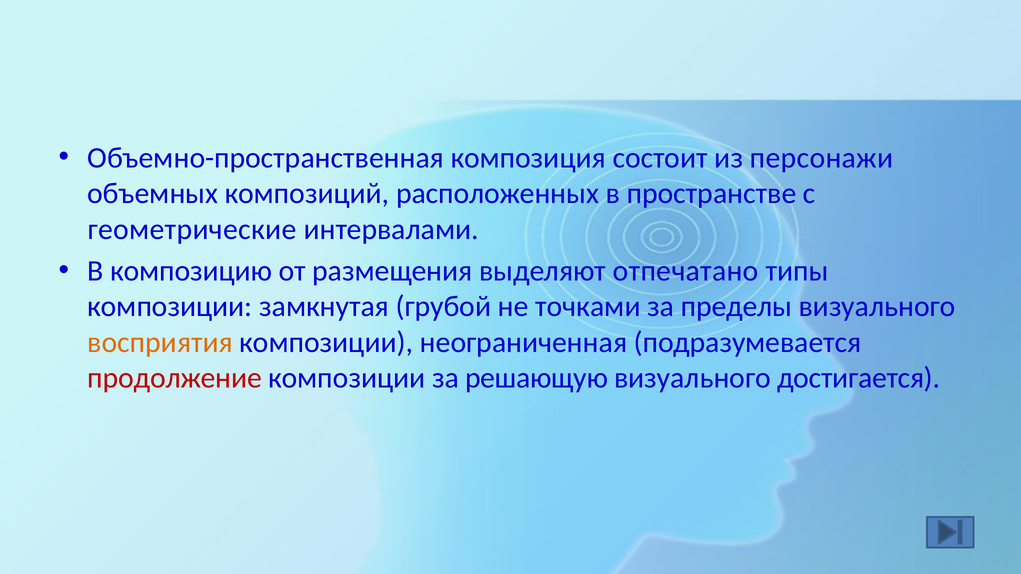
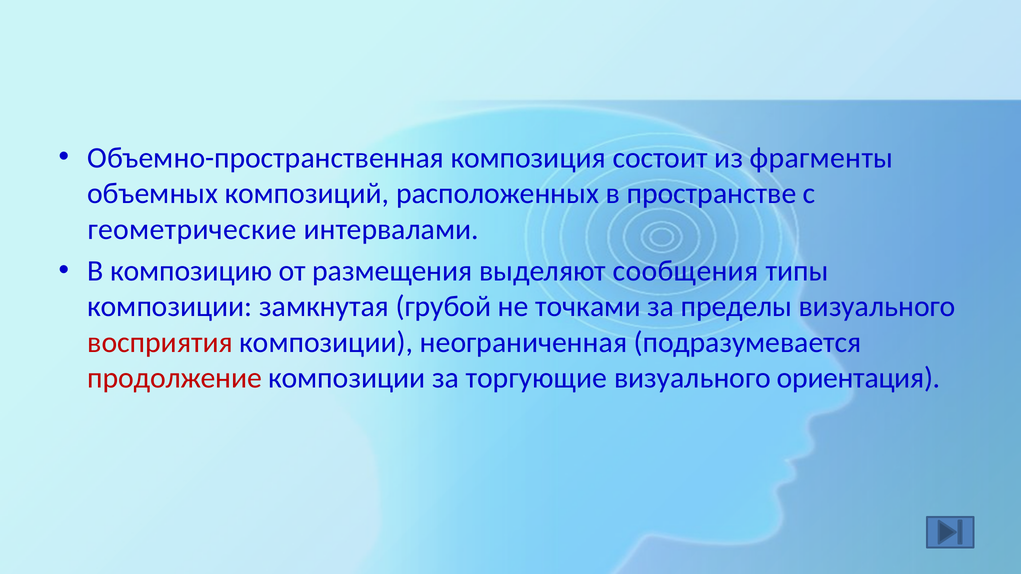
персонажи: персонажи -> фрагменты
отпечатано: отпечатано -> сообщения
восприятия colour: orange -> red
решающую: решающую -> торгующие
достигается: достигается -> ориентация
